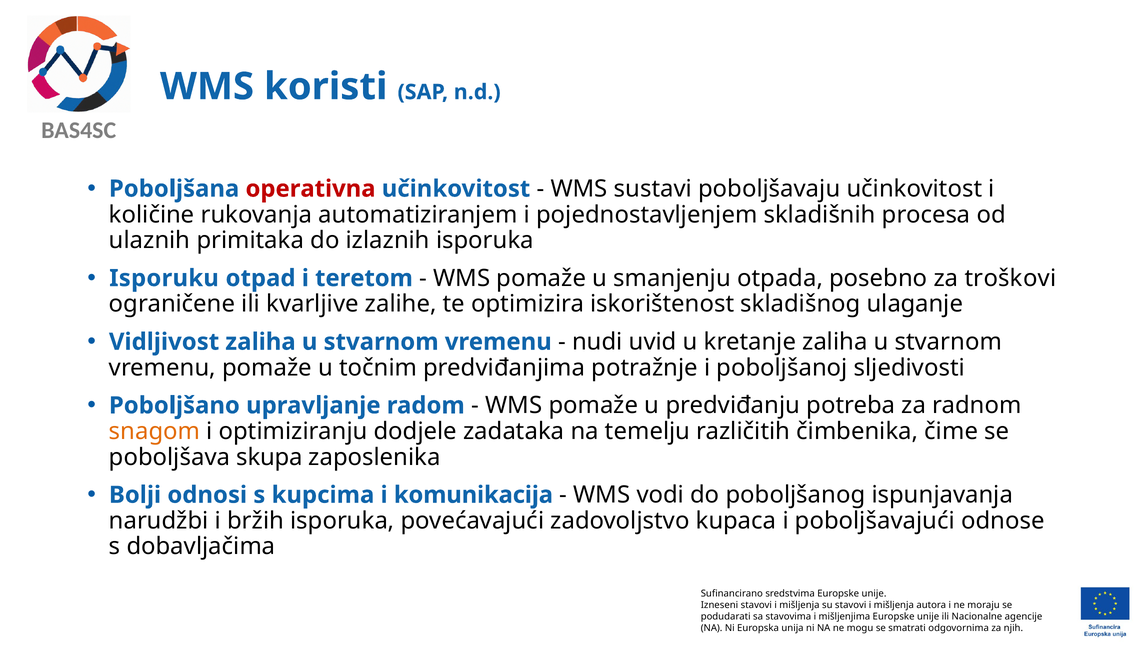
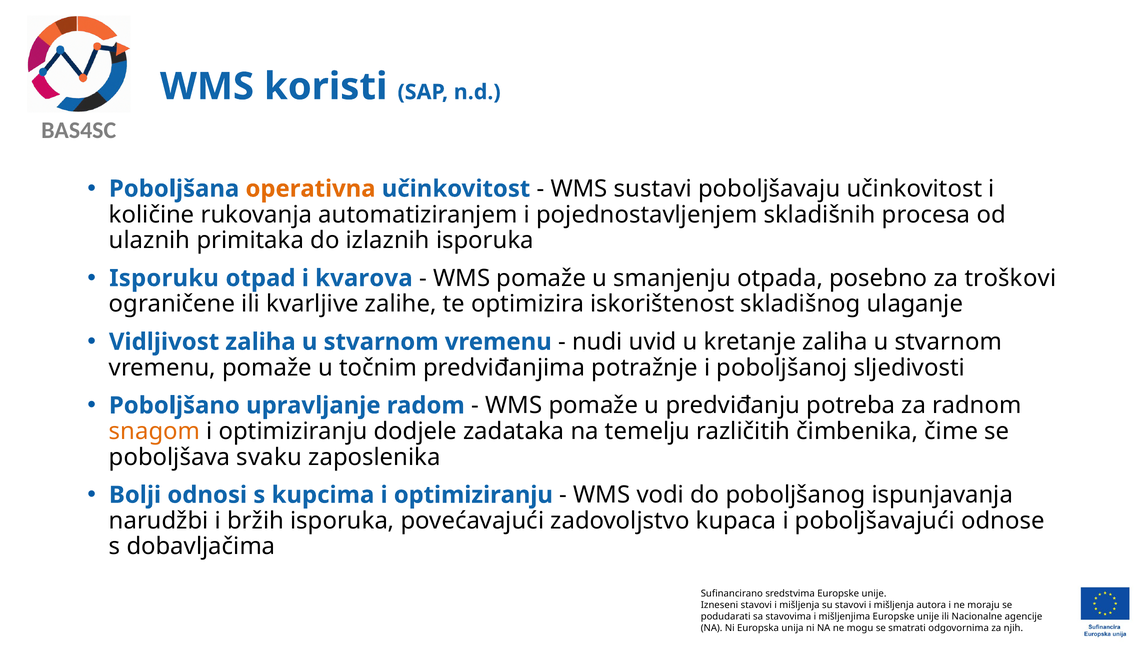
operativna colour: red -> orange
teretom: teretom -> kvarova
skupa: skupa -> svaku
kupcima i komunikacija: komunikacija -> optimiziranju
